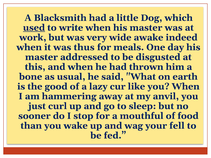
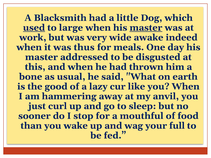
write: write -> large
master at (146, 28) underline: none -> present
fell: fell -> full
